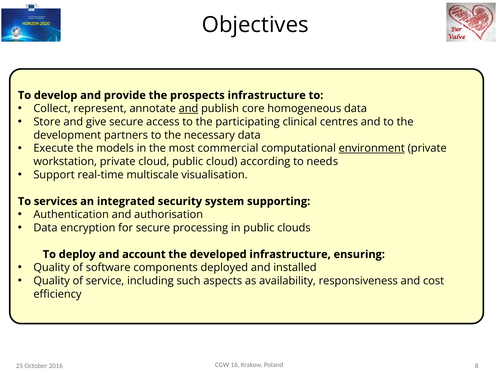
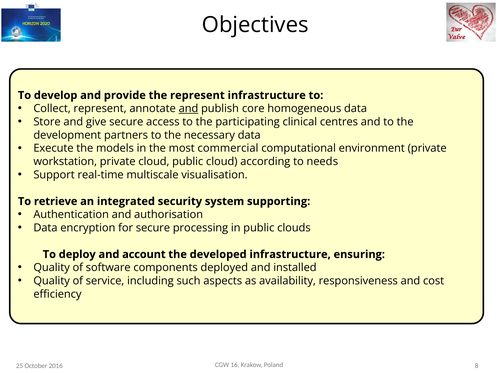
the prospects: prospects -> represent
environment underline: present -> none
services: services -> retrieve
